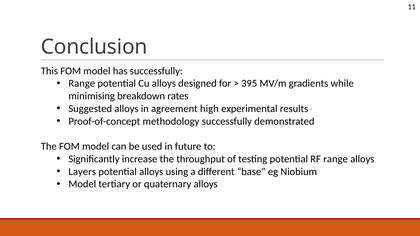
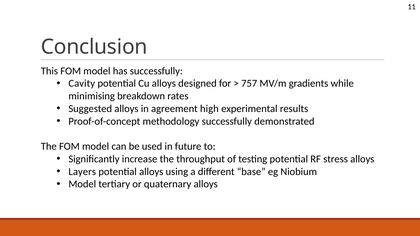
Range at (82, 84): Range -> Cavity
395: 395 -> 757
RF range: range -> stress
